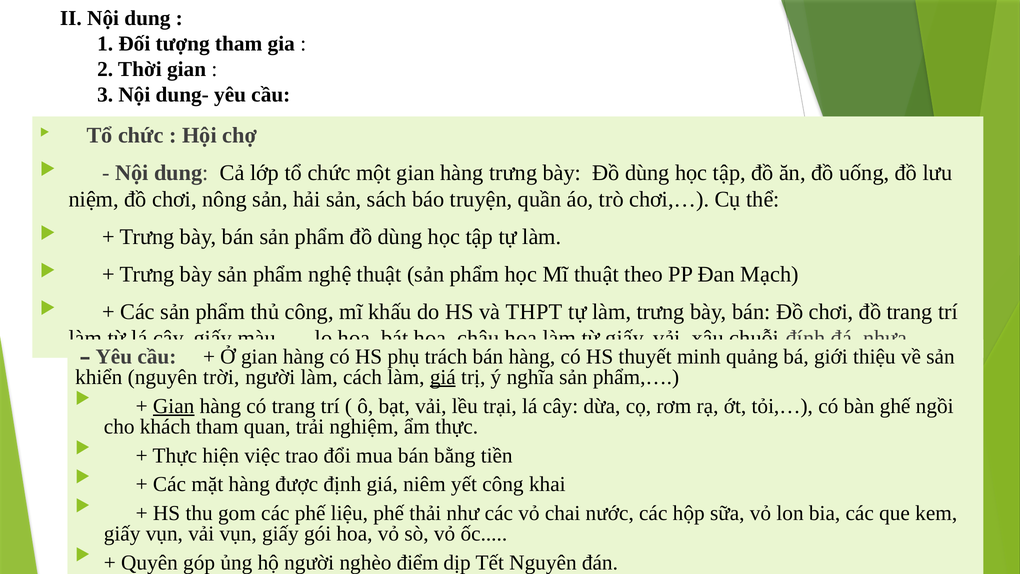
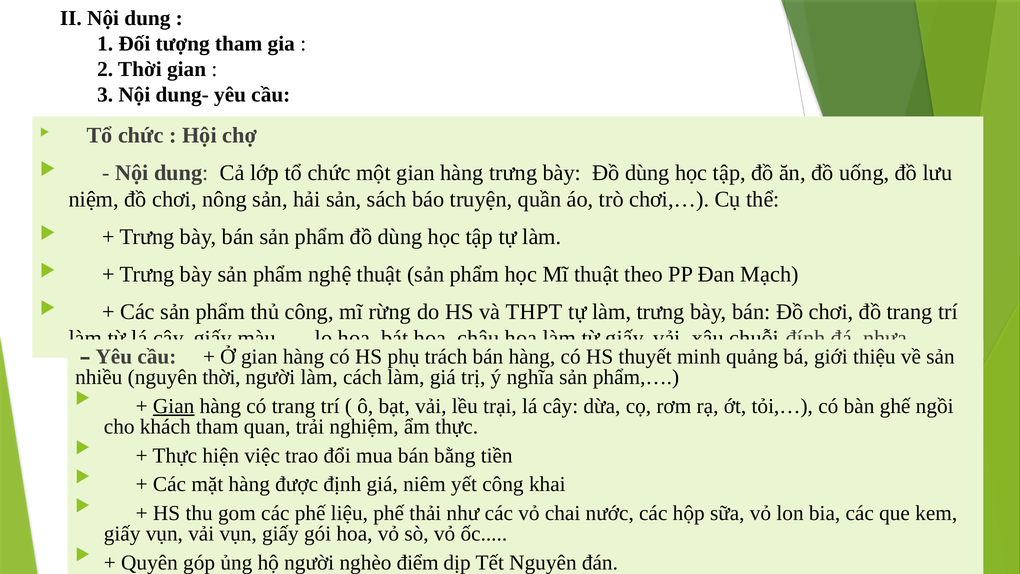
khấu: khấu -> rừng
khiển: khiển -> nhiều
nguyên trời: trời -> thời
giá at (443, 377) underline: present -> none
